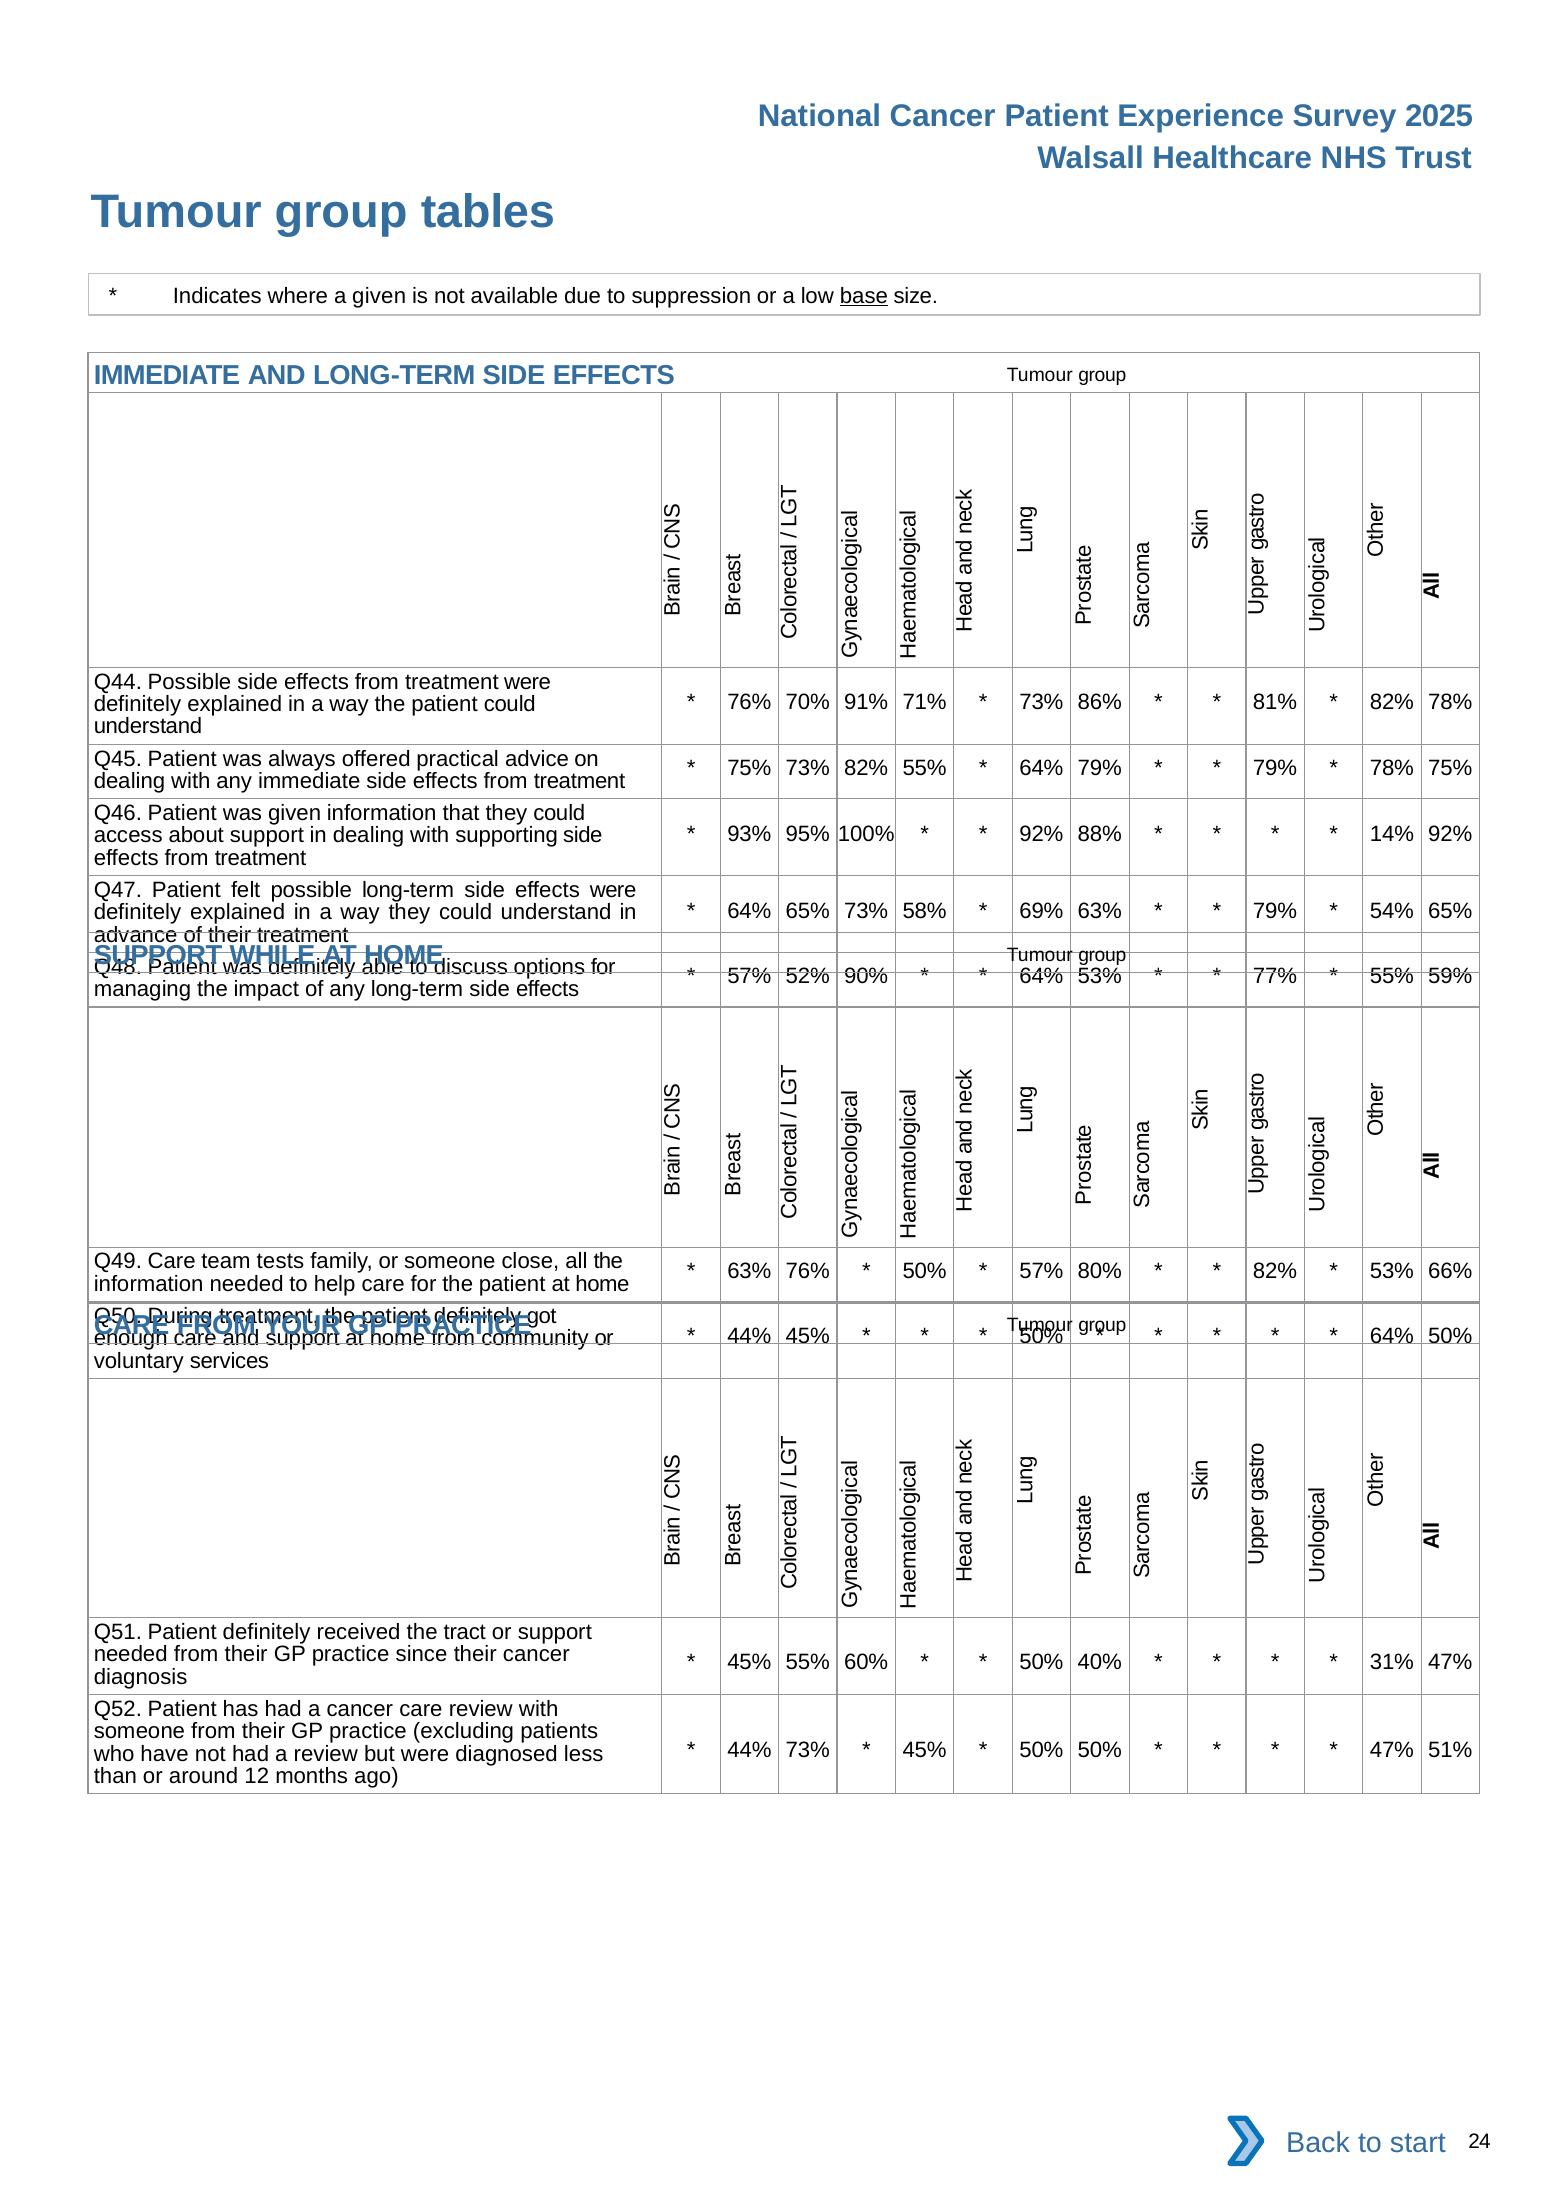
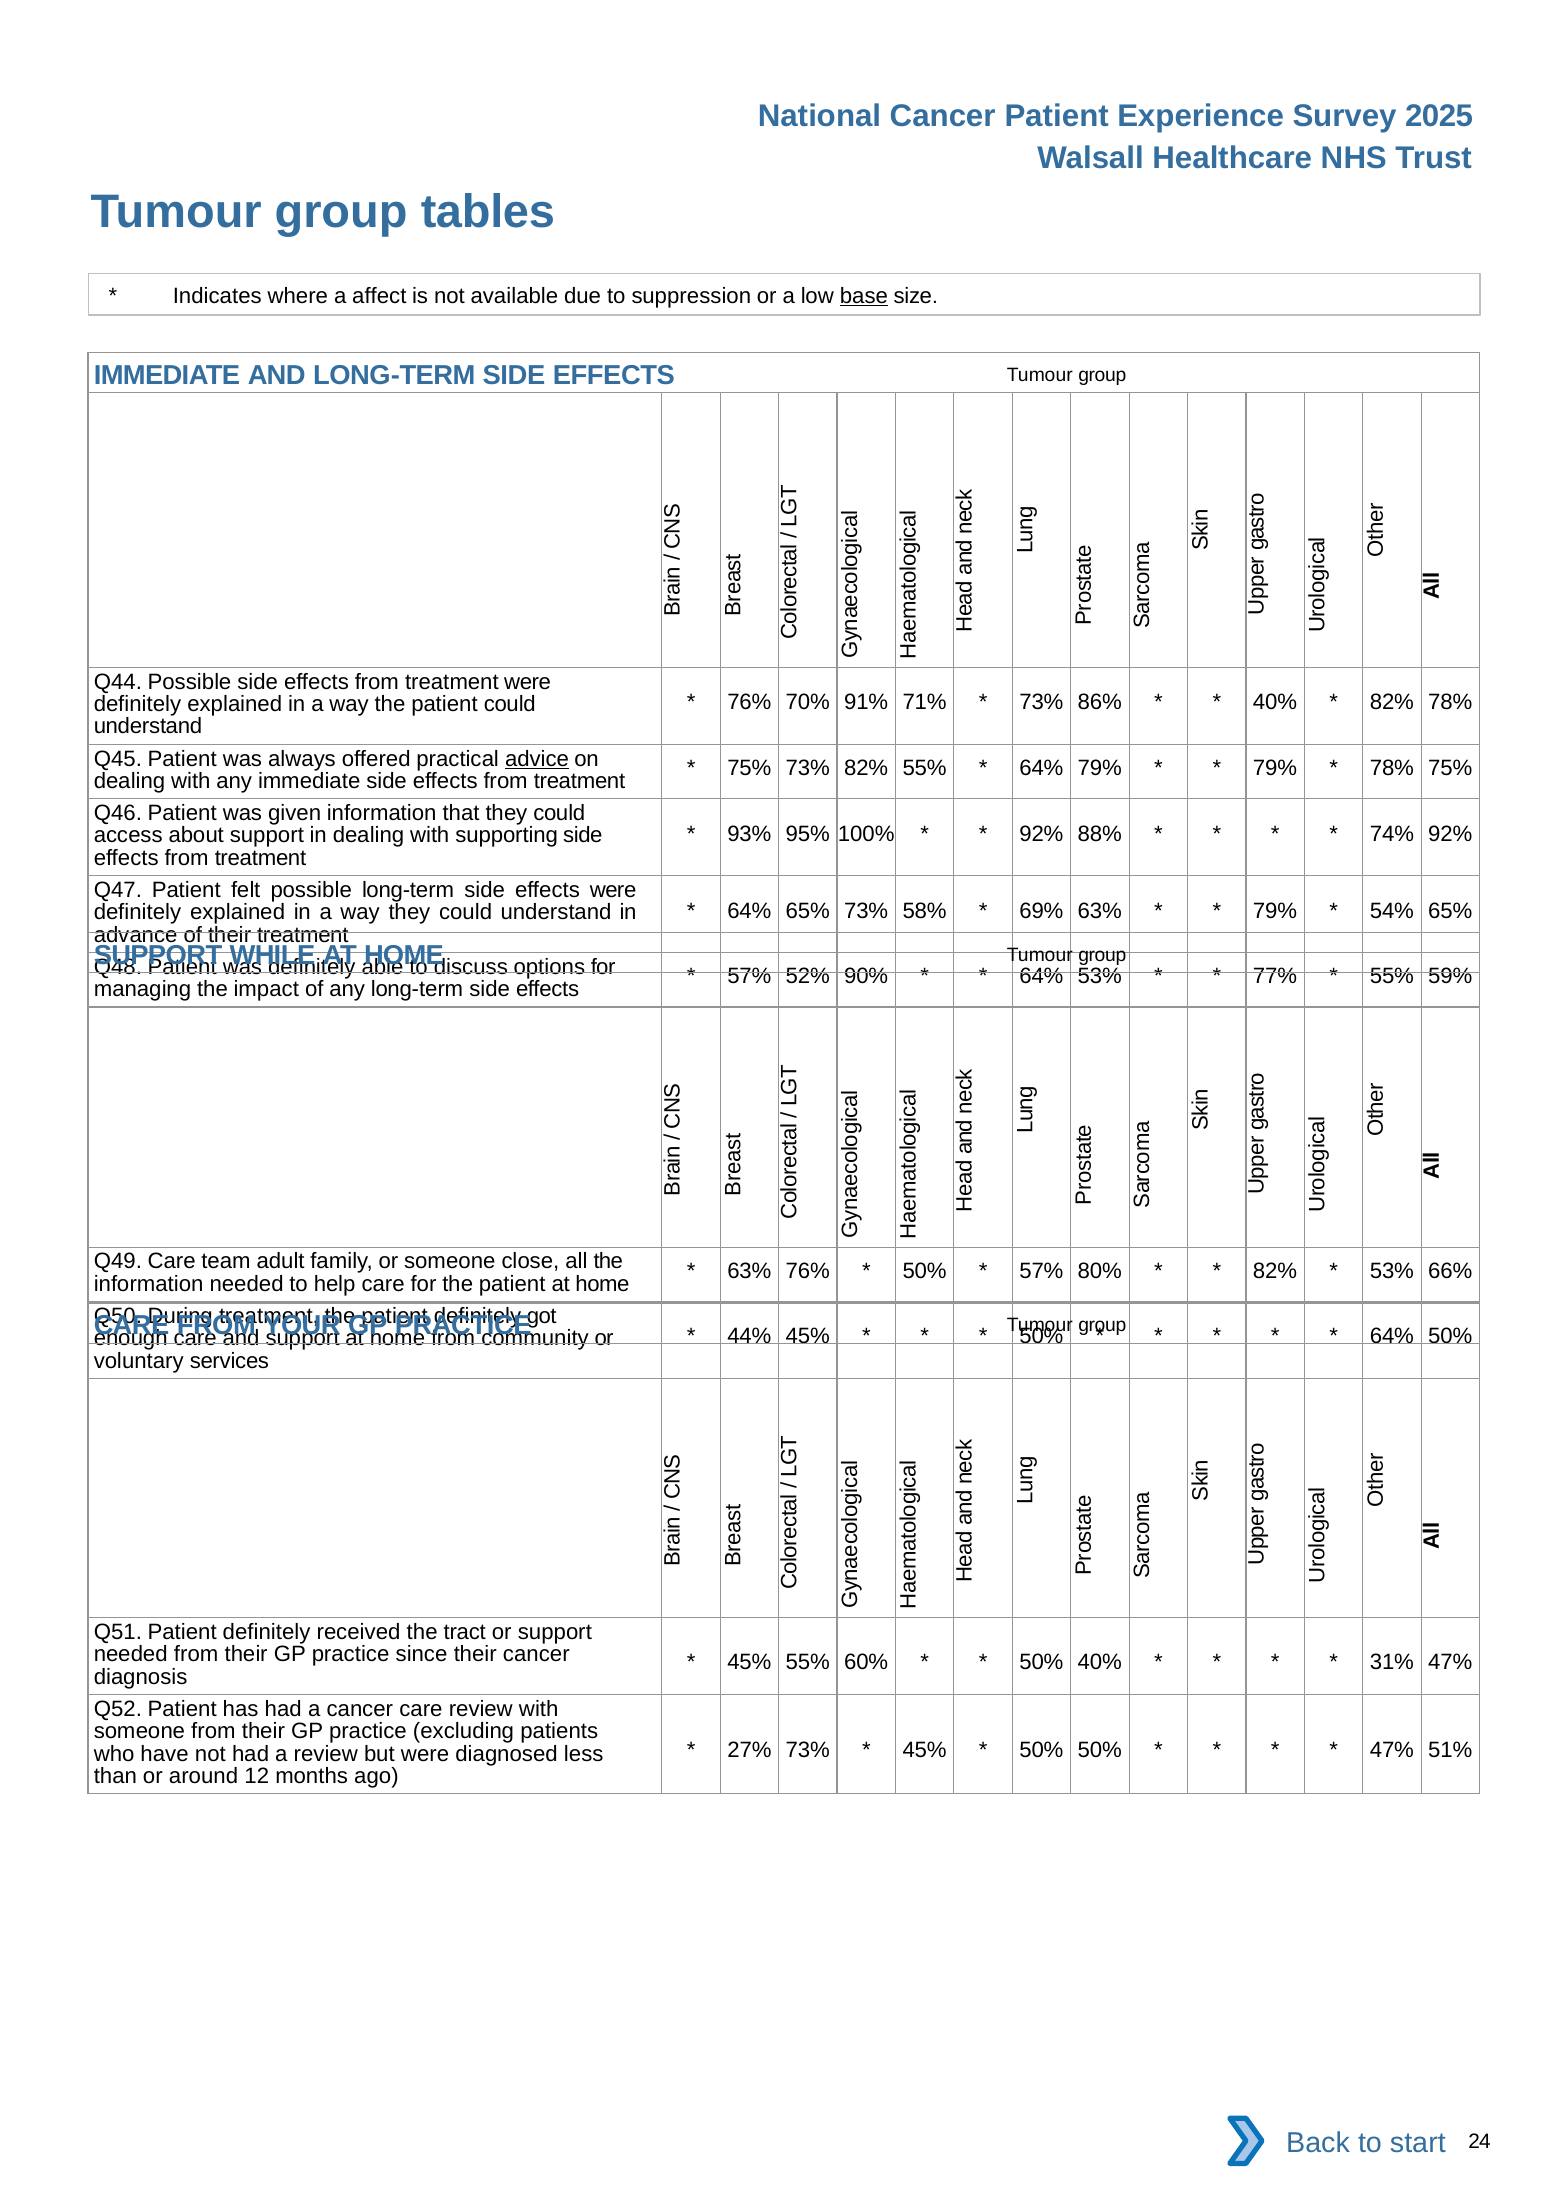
a given: given -> affect
81% at (1275, 702): 81% -> 40%
advice underline: none -> present
14%: 14% -> 74%
tests: tests -> adult
44% at (749, 1749): 44% -> 27%
